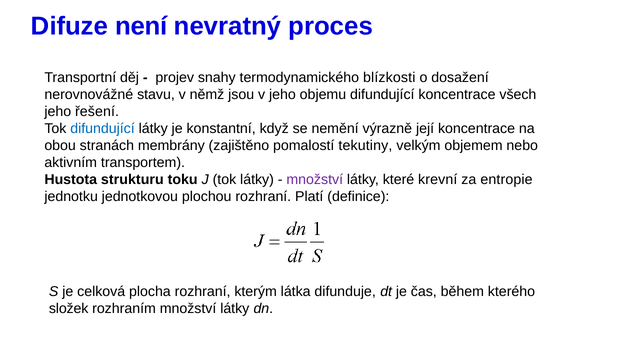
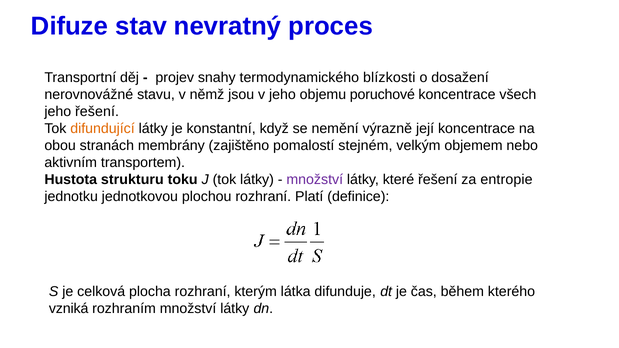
není: není -> stav
objemu difundující: difundující -> poruchové
difundující at (103, 129) colour: blue -> orange
tekutiny: tekutiny -> stejném
které krevní: krevní -> řešení
složek: složek -> vzniká
